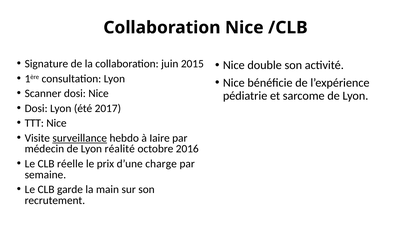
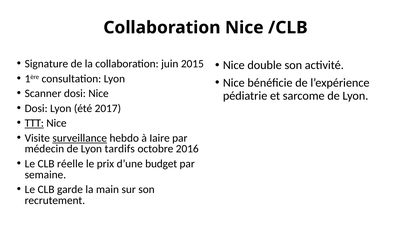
TTT underline: none -> present
réalité: réalité -> tardifs
charge: charge -> budget
